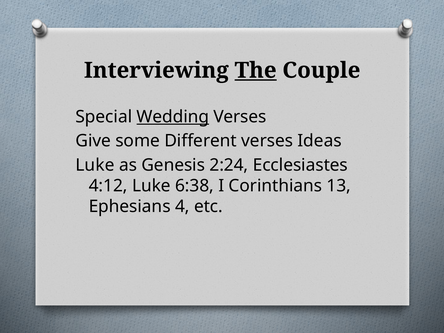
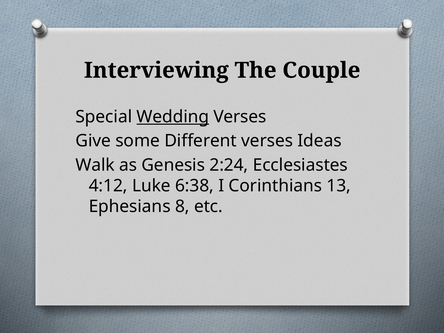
The underline: present -> none
Luke at (95, 165): Luke -> Walk
4: 4 -> 8
